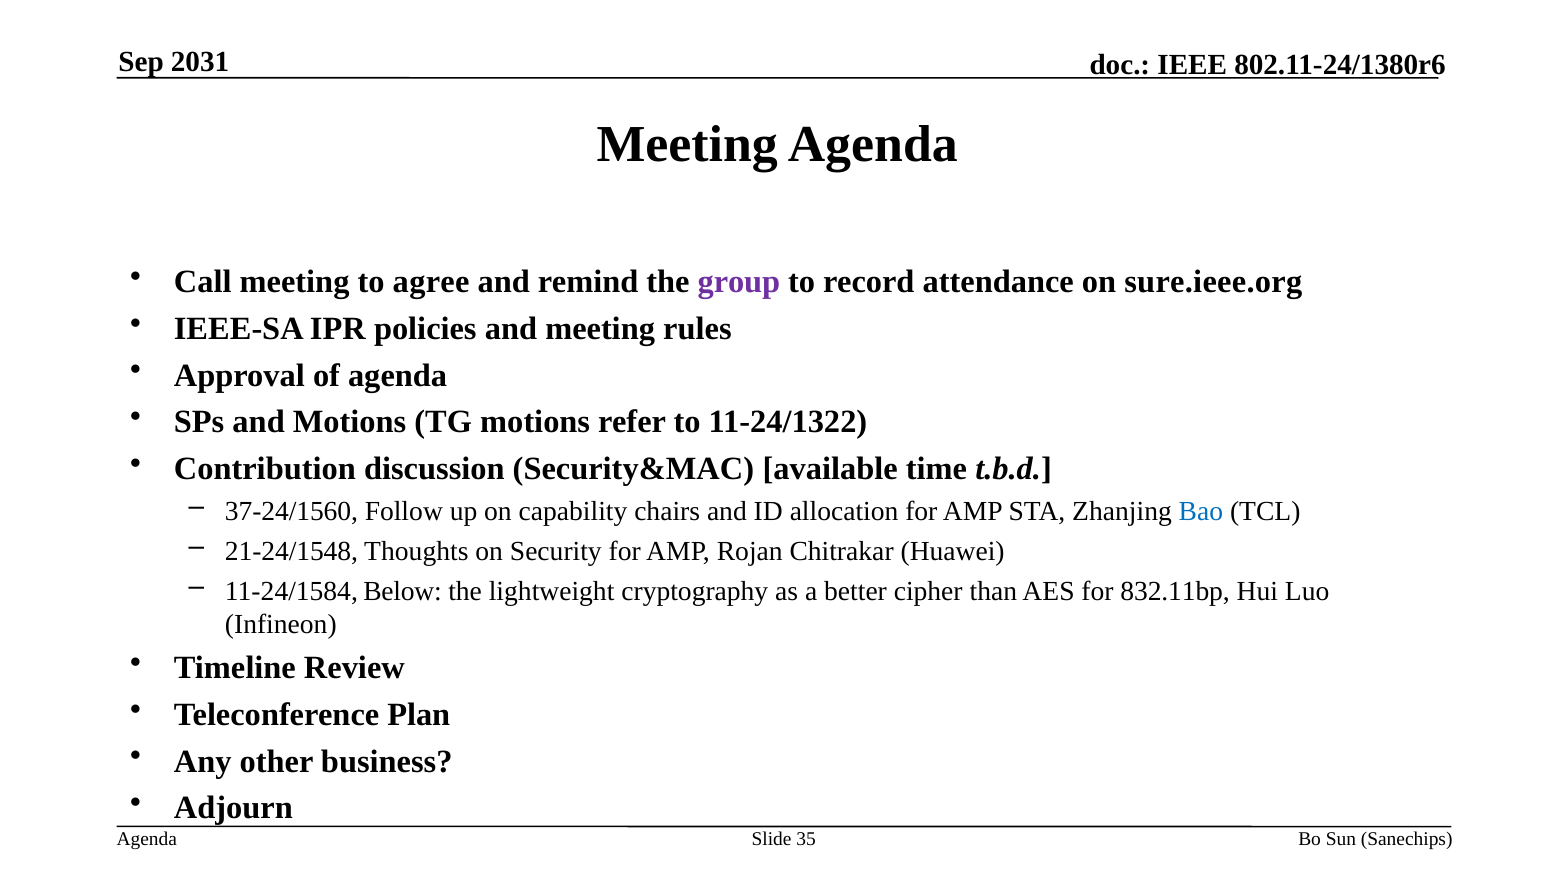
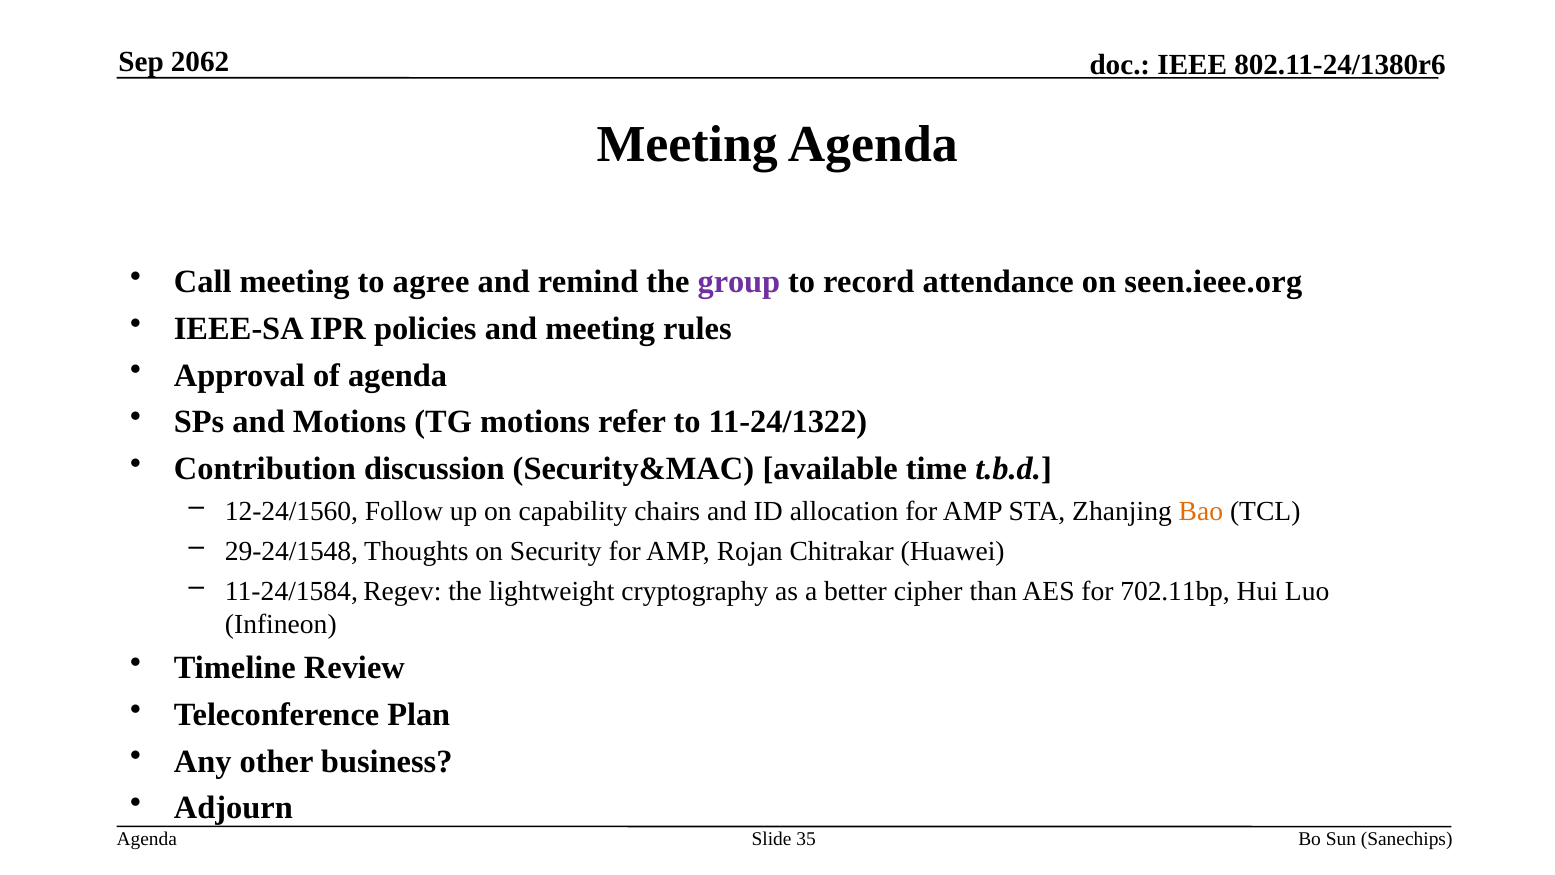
2031: 2031 -> 2062
sure.ieee.org: sure.ieee.org -> seen.ieee.org
37-24/1560: 37-24/1560 -> 12-24/1560
Bao colour: blue -> orange
21-24/1548: 21-24/1548 -> 29-24/1548
Below: Below -> Regev
832.11bp: 832.11bp -> 702.11bp
